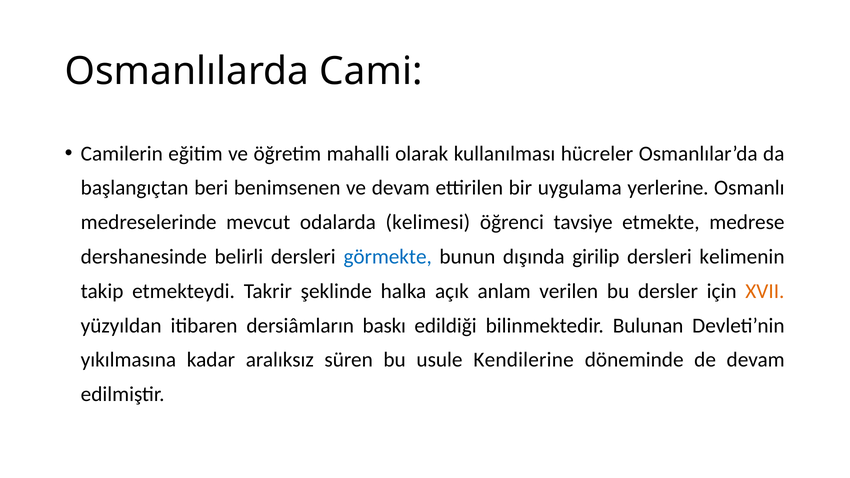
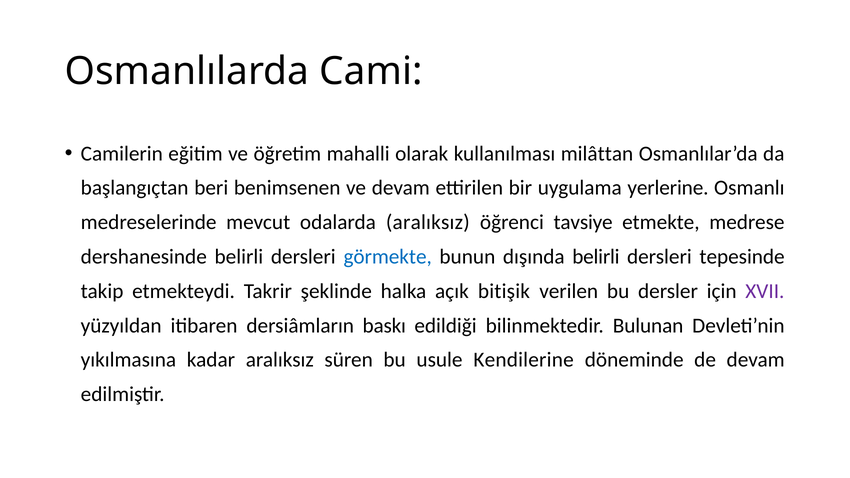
hücreler: hücreler -> milâttan
odalarda kelimesi: kelimesi -> aralıksız
dışında girilip: girilip -> belirli
kelimenin: kelimenin -> tepesinde
anlam: anlam -> bitişik
XVII colour: orange -> purple
